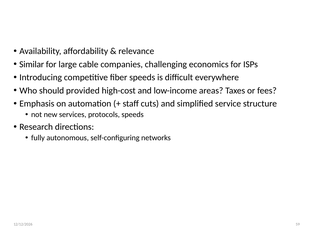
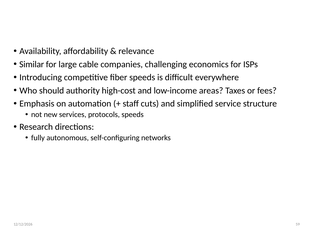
provided: provided -> authority
